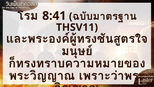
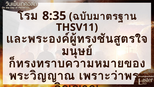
8:41: 8:41 -> 8:35
